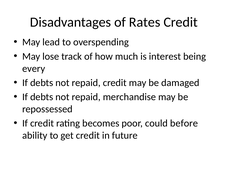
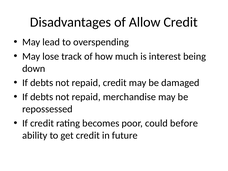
Rates: Rates -> Allow
every: every -> down
